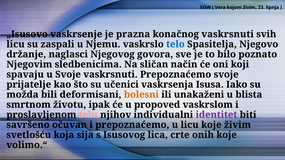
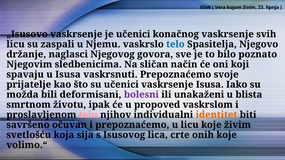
je prazna: prazna -> učenici
konačnog vaskrsnuti: vaskrsnuti -> vaskrsenje
u Svoje: Svoje -> Isusa
učenici vaskrsenja: vaskrsenja -> vaskrsenje
bolesni colour: orange -> purple
identitet colour: purple -> orange
